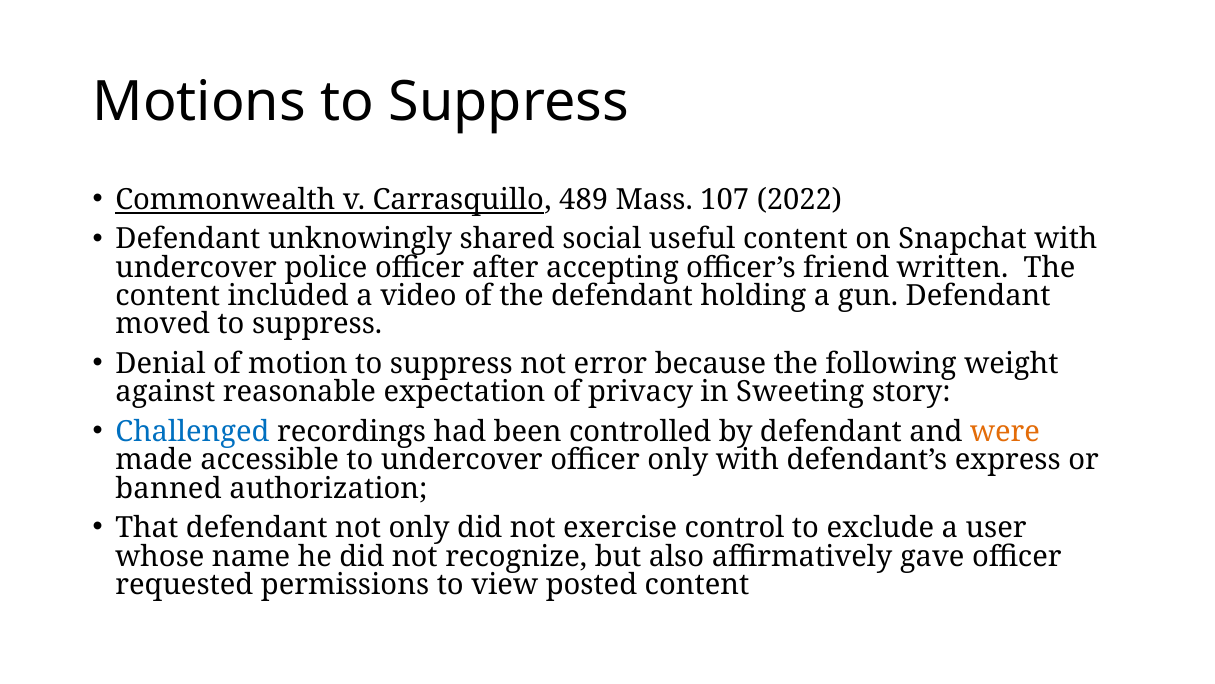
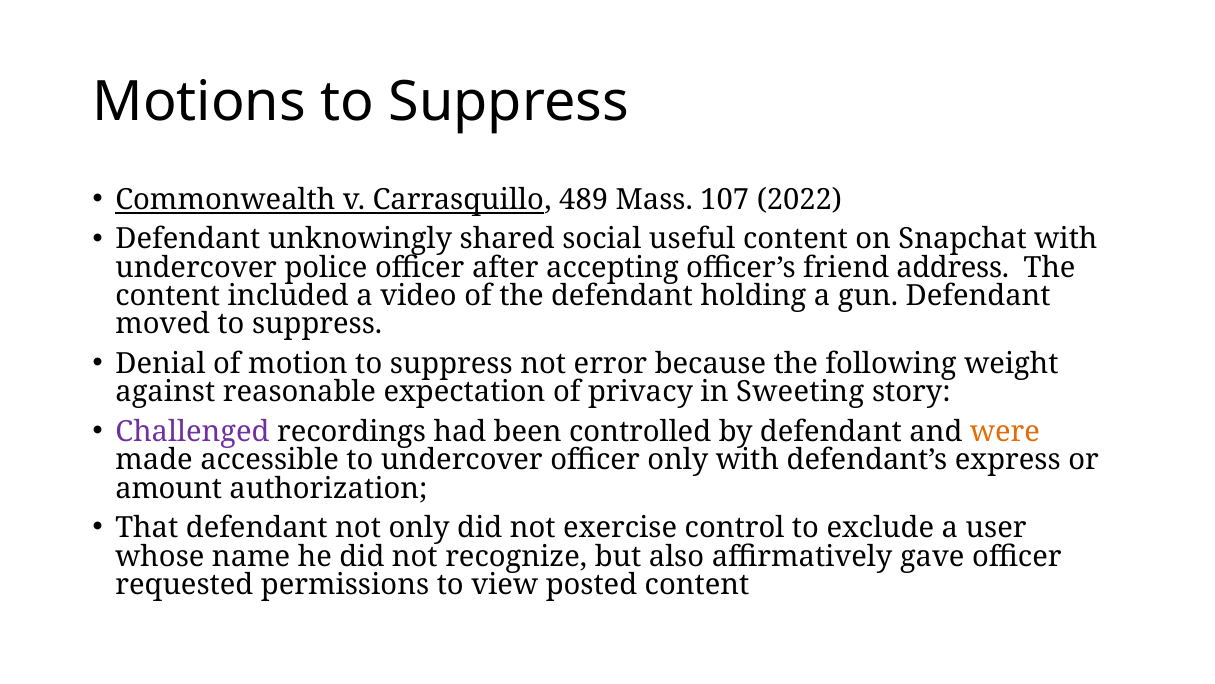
written: written -> address
Challenged colour: blue -> purple
banned: banned -> amount
